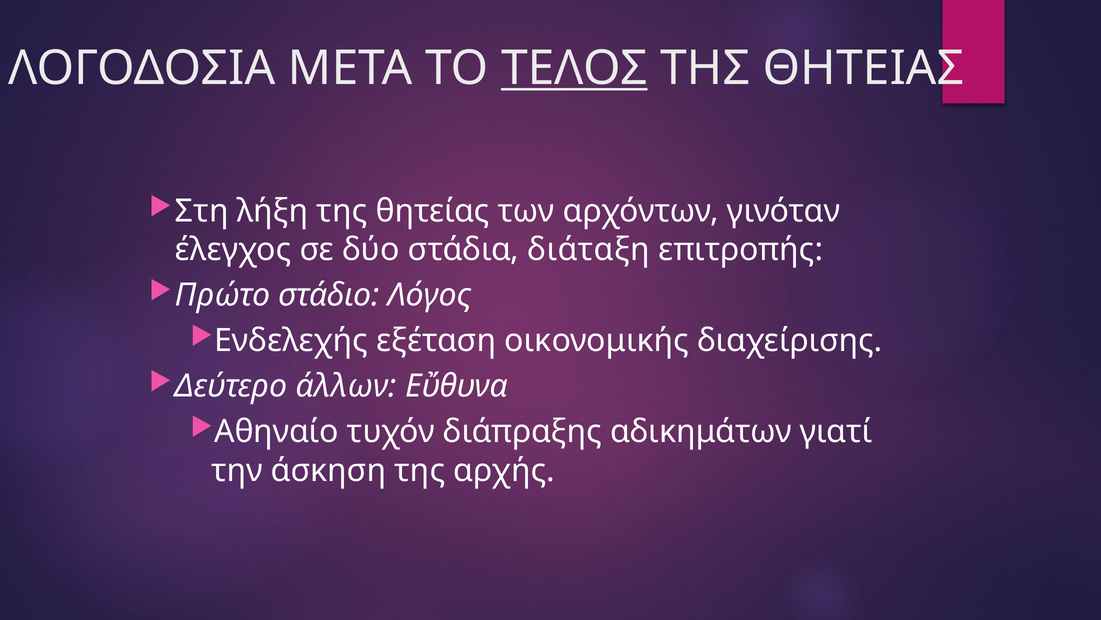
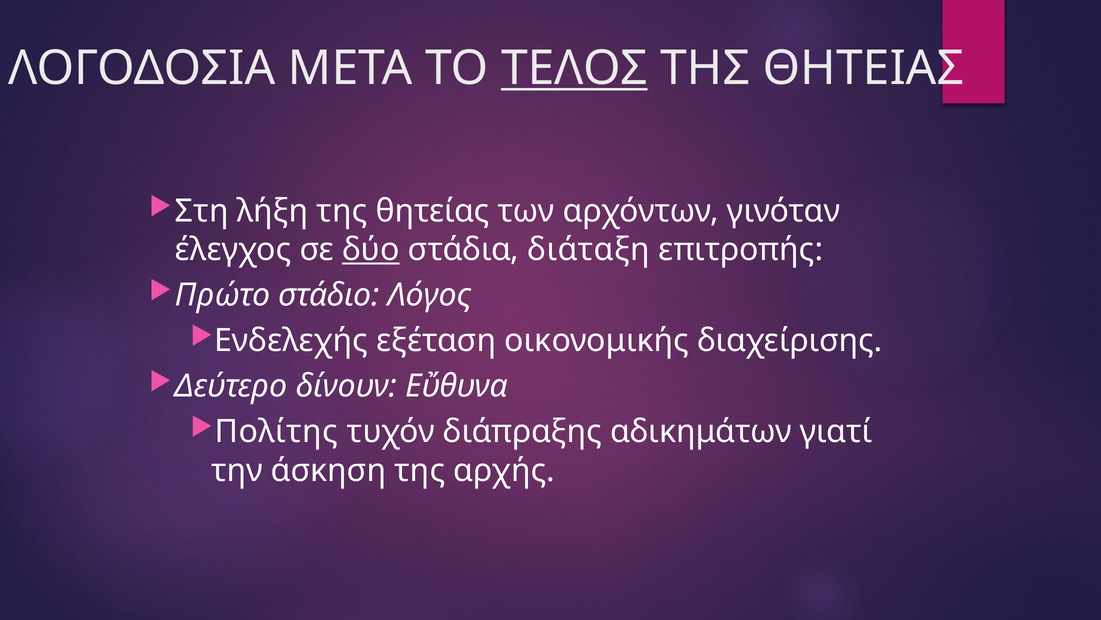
δύο underline: none -> present
άλλων: άλλων -> δίνουν
Αθηναίο: Αθηναίο -> Πολίτης
